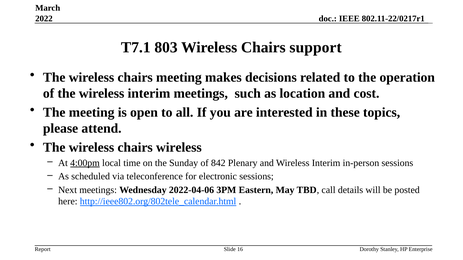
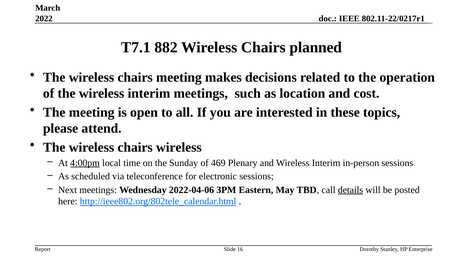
803: 803 -> 882
support: support -> planned
842: 842 -> 469
details underline: none -> present
